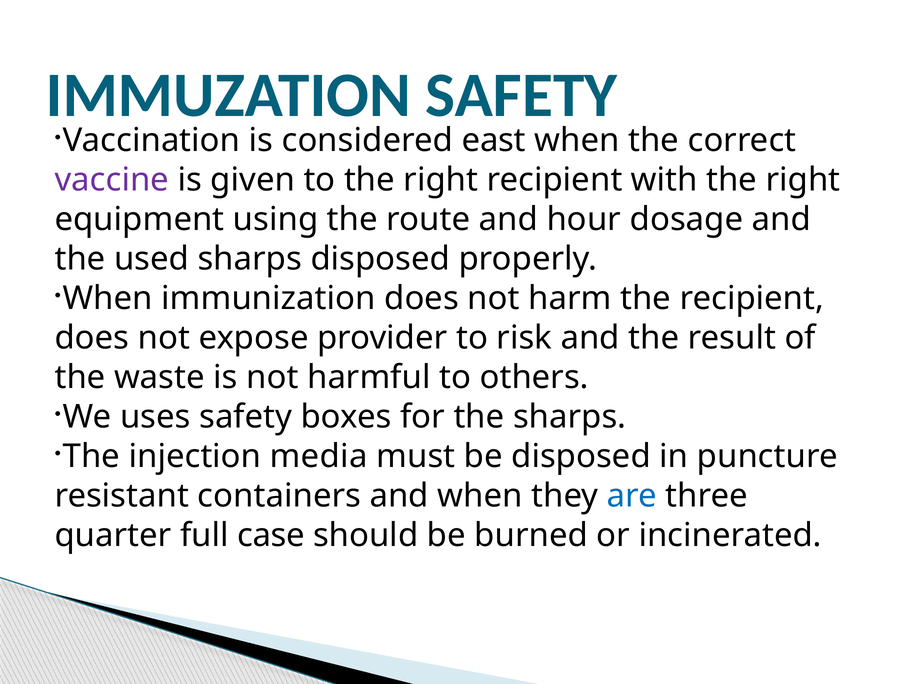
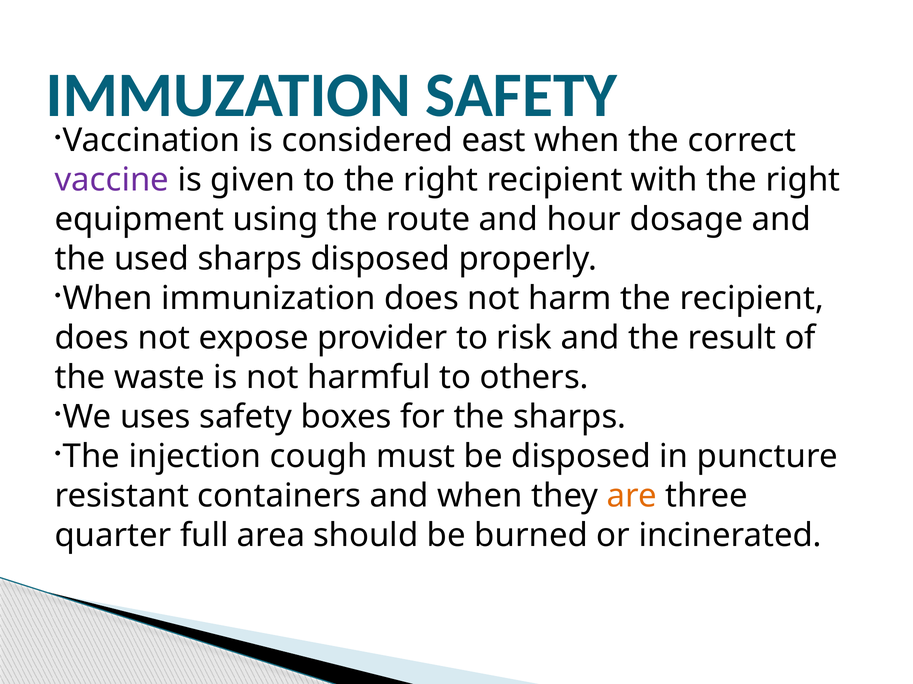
media: media -> cough
are colour: blue -> orange
case: case -> area
